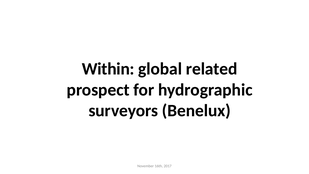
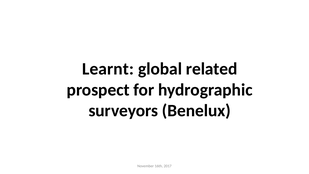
Within: Within -> Learnt
